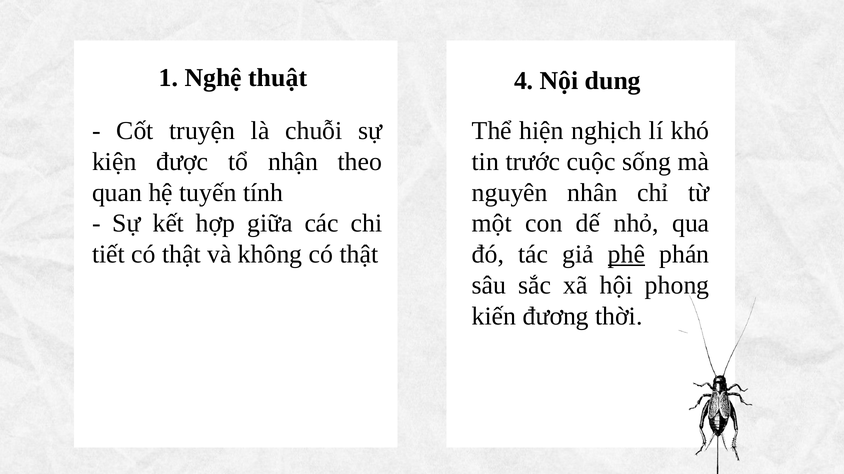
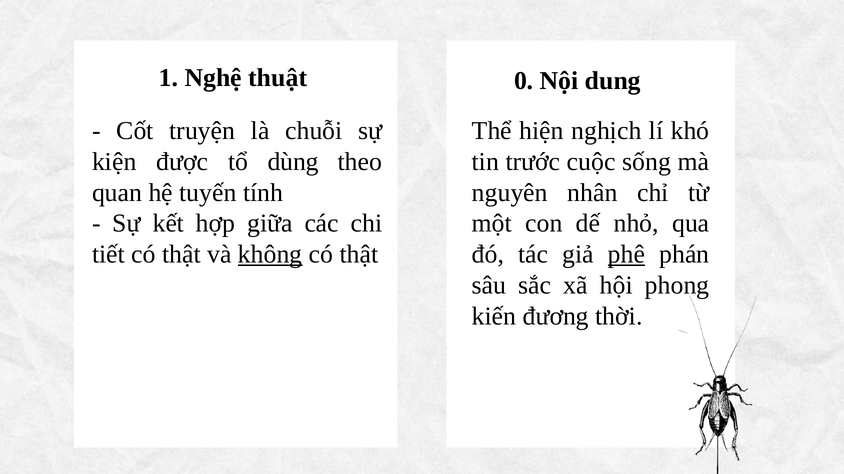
4: 4 -> 0
nhận: nhận -> dùng
không underline: none -> present
